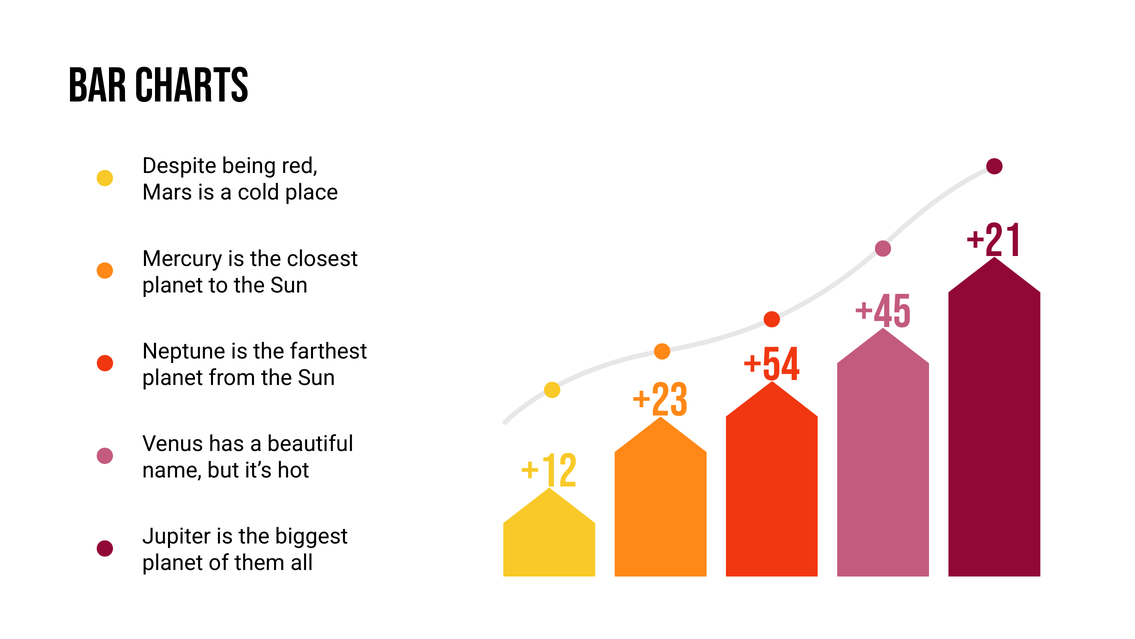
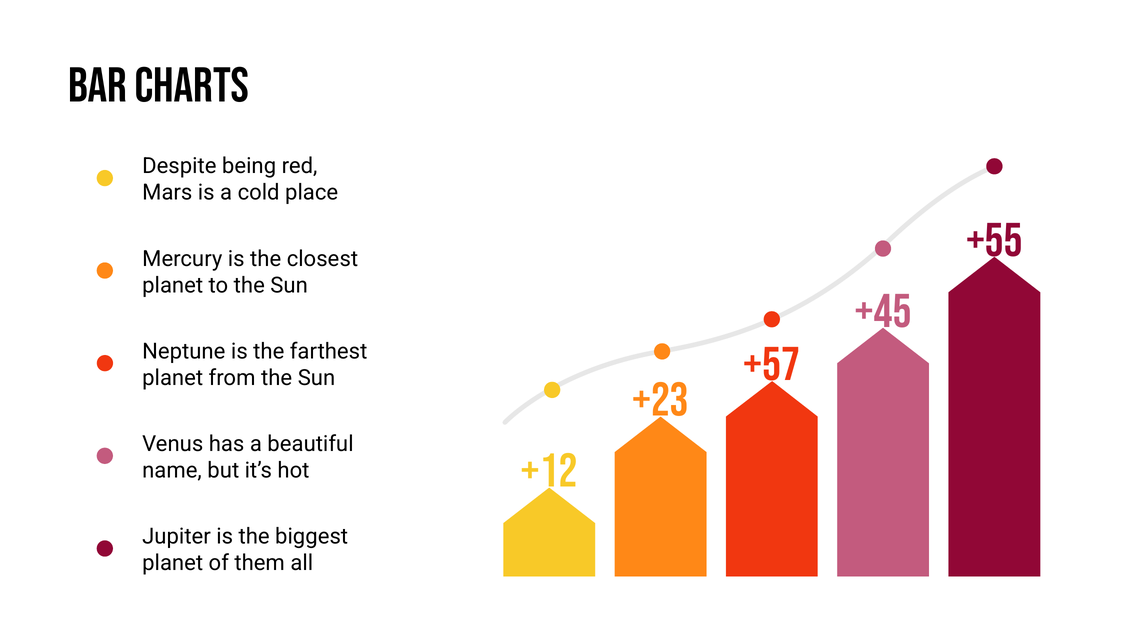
+21: +21 -> +55
+54: +54 -> +57
